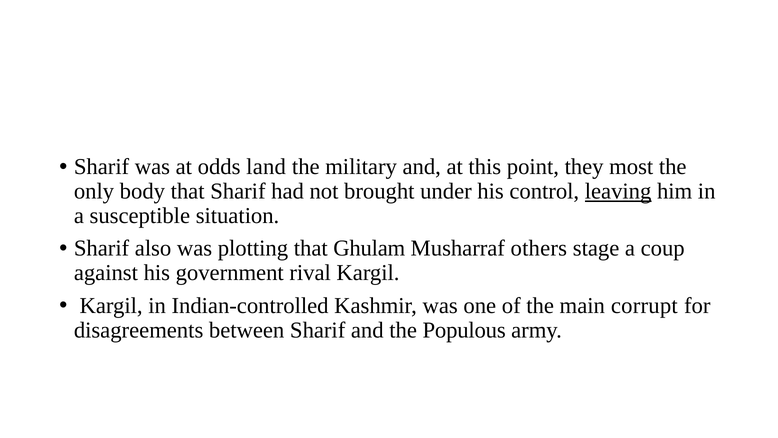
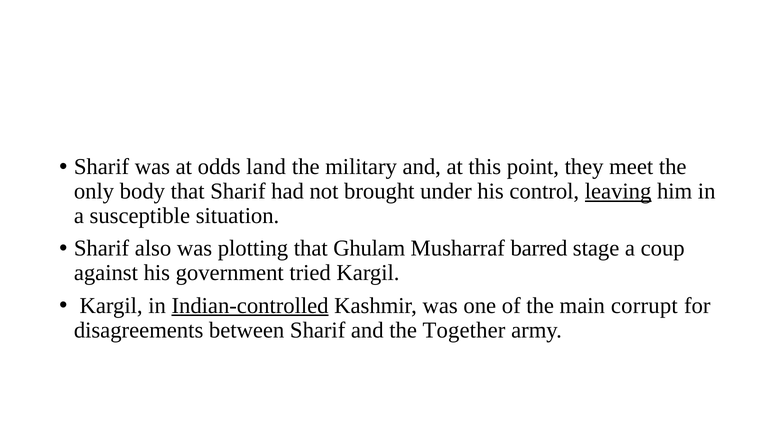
most: most -> meet
others: others -> barred
rival: rival -> tried
Indian-controlled underline: none -> present
Populous: Populous -> Together
